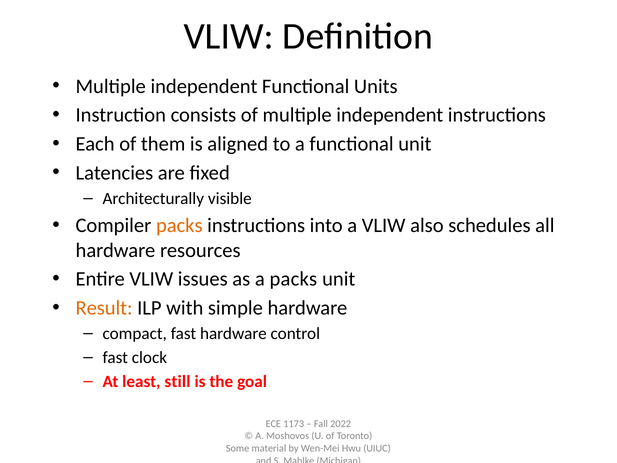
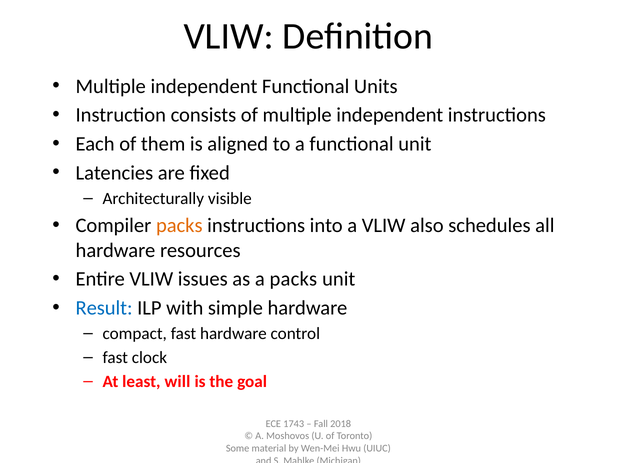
Result colour: orange -> blue
still: still -> will
1173: 1173 -> 1743
2022: 2022 -> 2018
